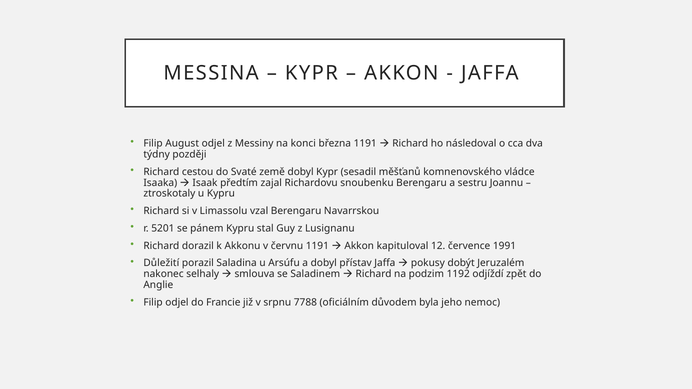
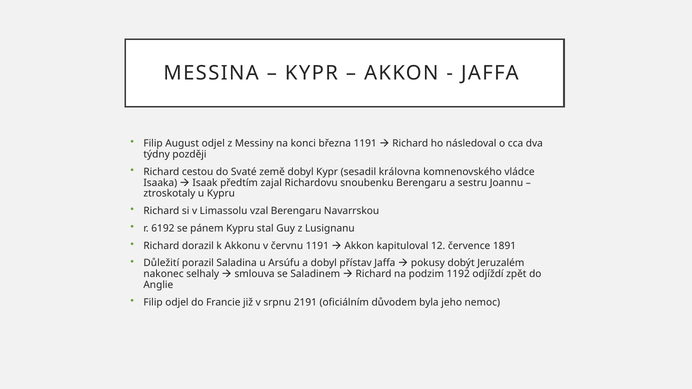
měšťanů: měšťanů -> královna
5201: 5201 -> 6192
1991: 1991 -> 1891
7788: 7788 -> 2191
